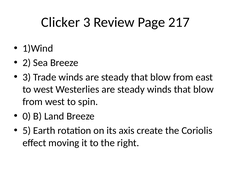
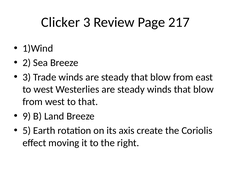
to spin: spin -> that
0: 0 -> 9
